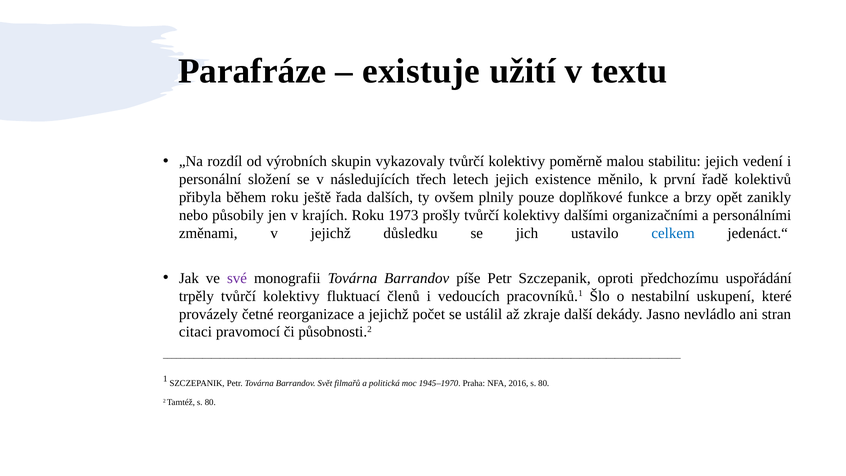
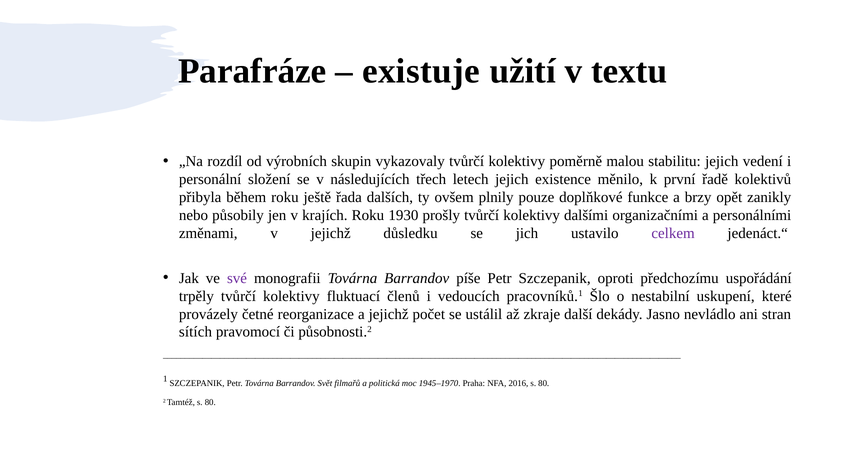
1973: 1973 -> 1930
celkem colour: blue -> purple
citaci: citaci -> sítích
